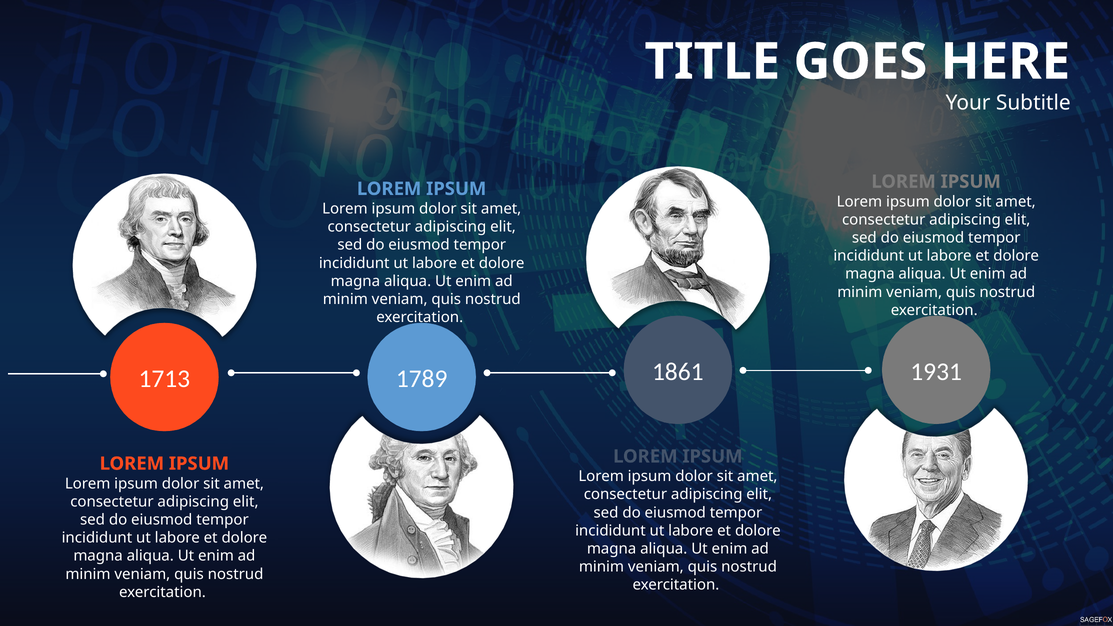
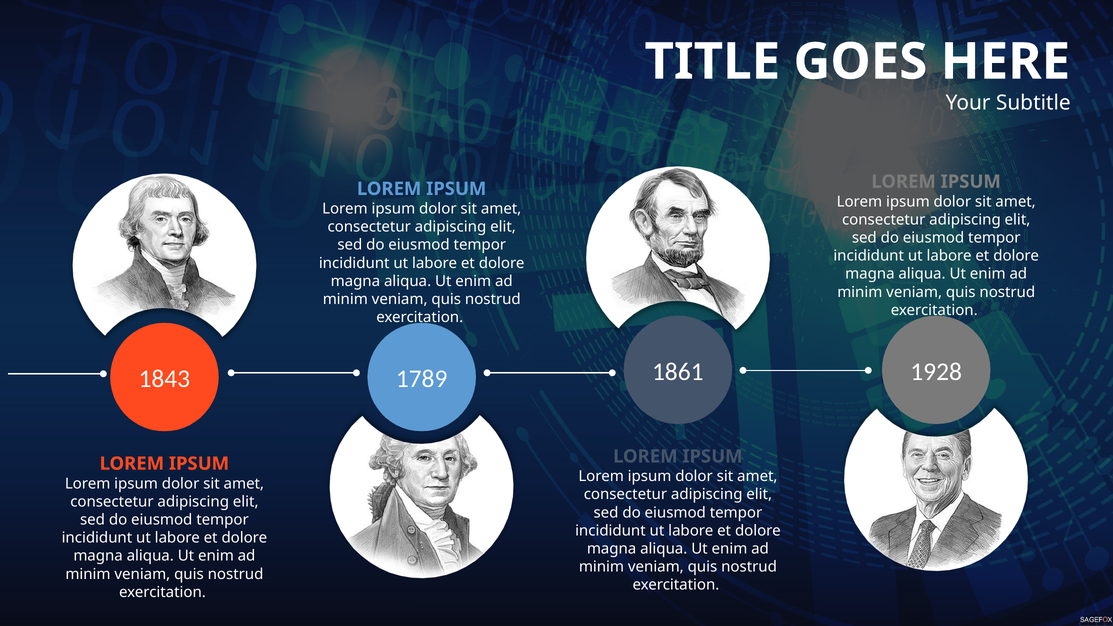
1931: 1931 -> 1928
1713: 1713 -> 1843
